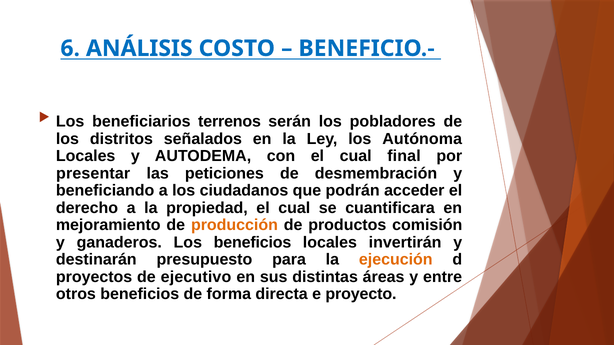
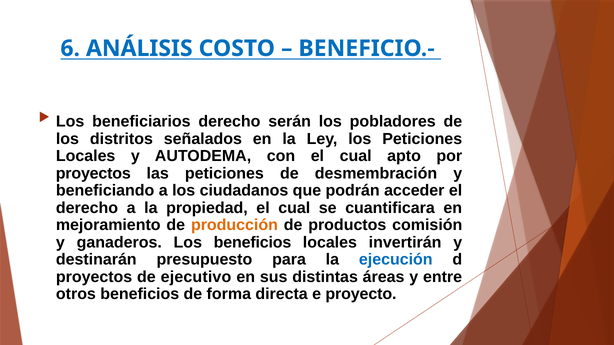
beneficiarios terrenos: terrenos -> derecho
los Autónoma: Autónoma -> Peticiones
final: final -> apto
presentar at (93, 174): presentar -> proyectos
ejecución colour: orange -> blue
